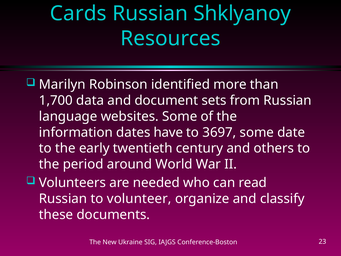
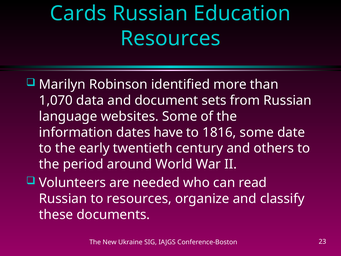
Shklyanoy: Shklyanoy -> Education
1,700: 1,700 -> 1,070
3697: 3697 -> 1816
to volunteer: volunteer -> resources
